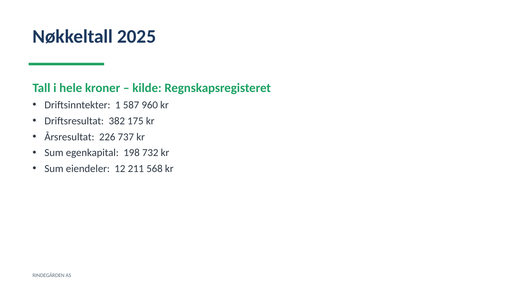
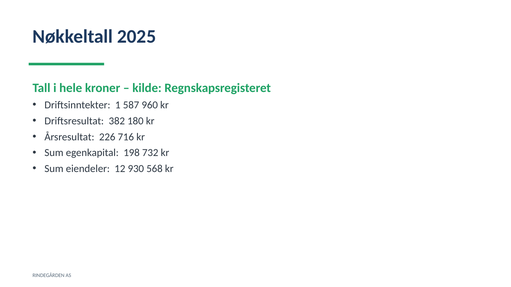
175: 175 -> 180
737: 737 -> 716
211: 211 -> 930
